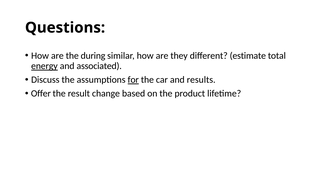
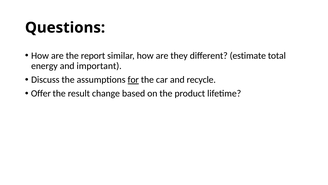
during: during -> report
energy underline: present -> none
associated: associated -> important
results: results -> recycle
